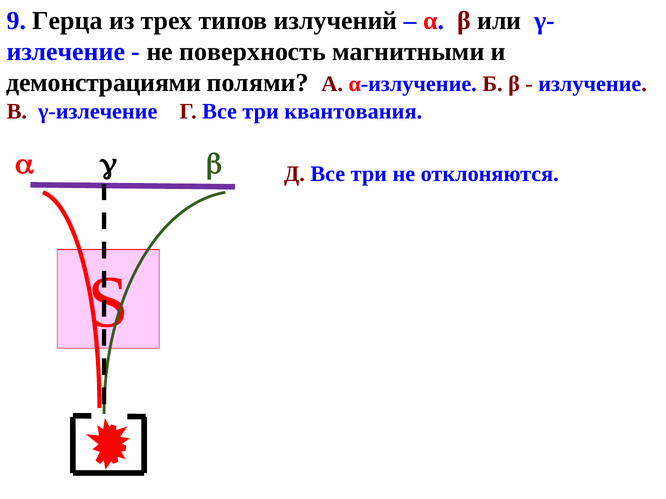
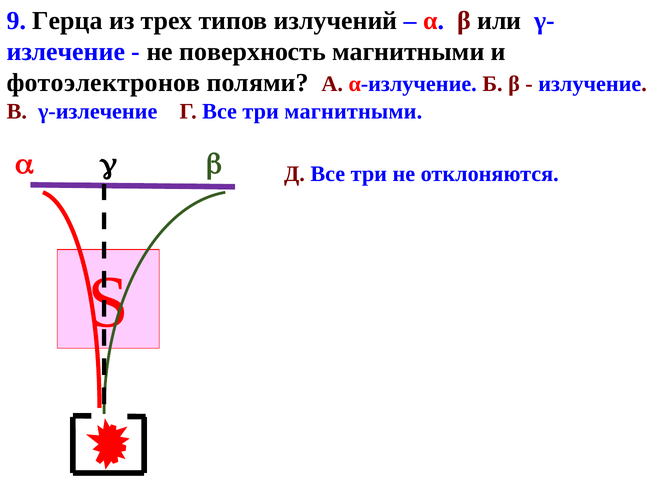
демонстрациями: демонстрациями -> фотоэлектронов
три квантования: квантования -> магнитными
